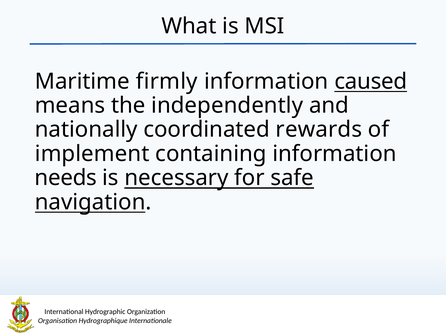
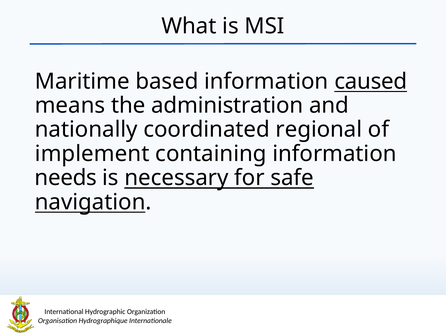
firmly: firmly -> based
independently: independently -> administration
rewards: rewards -> regional
